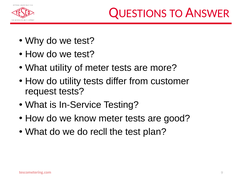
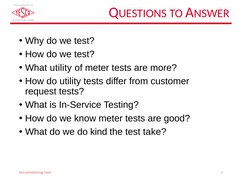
recll: recll -> kind
plan: plan -> take
